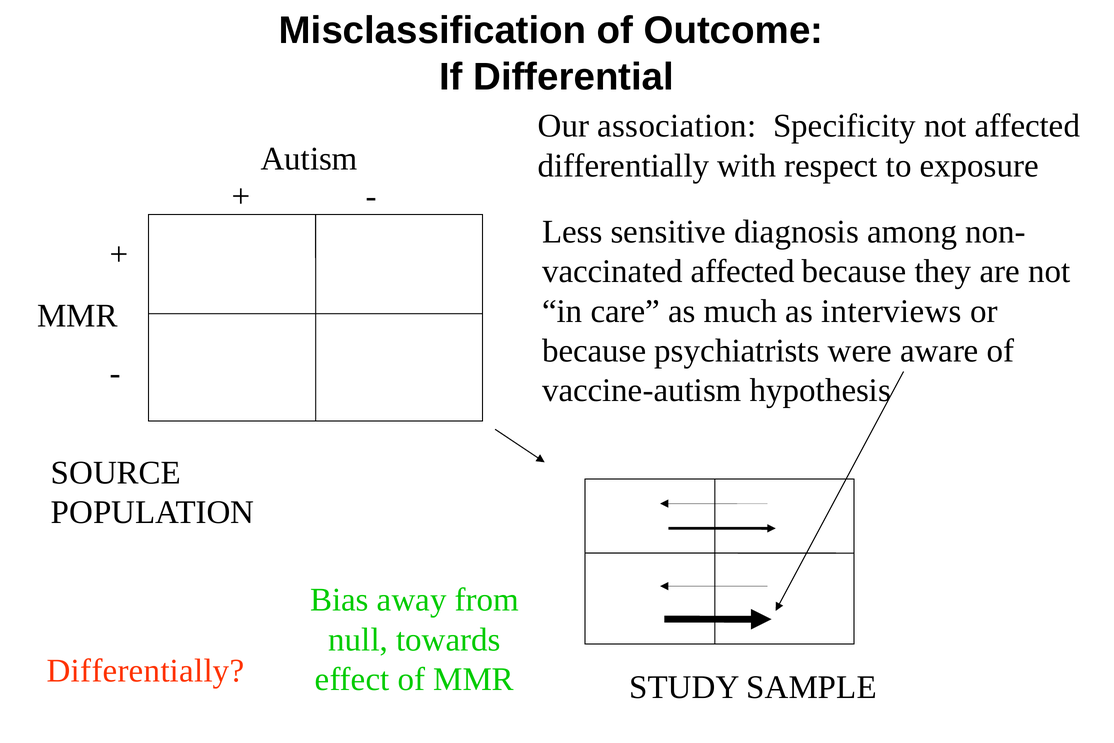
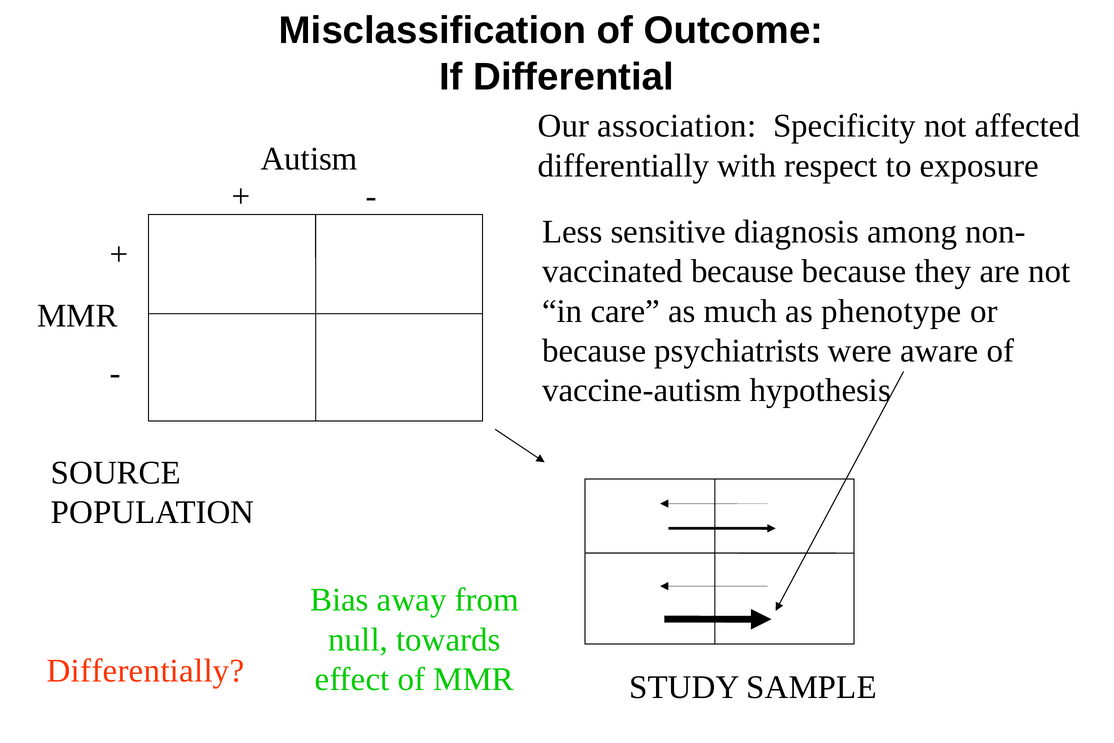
vaccinated affected: affected -> because
interviews: interviews -> phenotype
